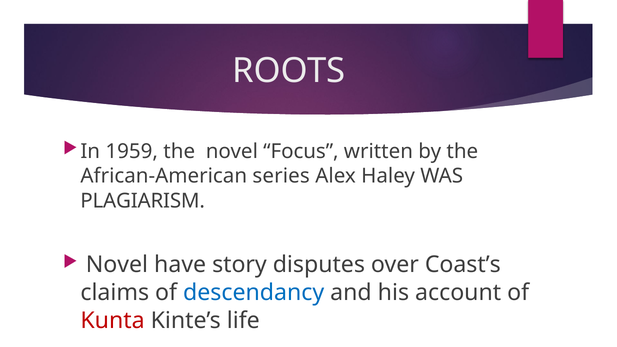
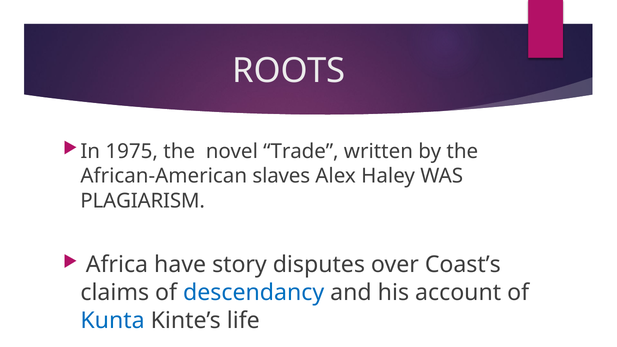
1959: 1959 -> 1975
Focus: Focus -> Trade
series: series -> slaves
Novel at (117, 265): Novel -> Africa
Kunta colour: red -> blue
